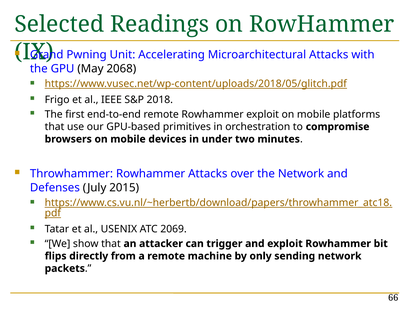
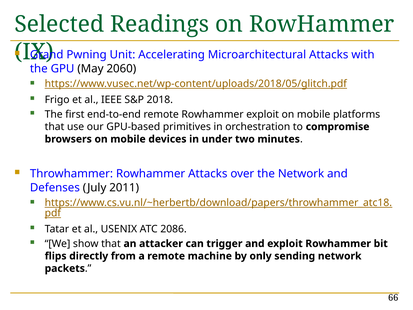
2068: 2068 -> 2060
2015: 2015 -> 2011
2069: 2069 -> 2086
